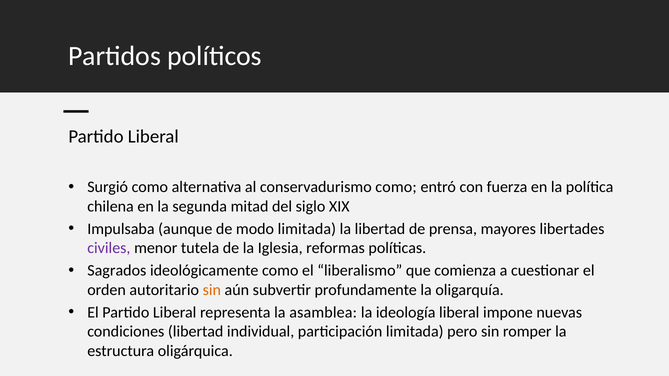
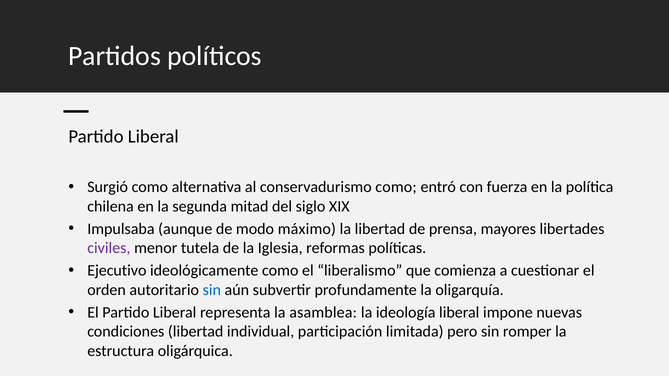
modo limitada: limitada -> máximo
Sagrados: Sagrados -> Ejecutivo
sin at (212, 290) colour: orange -> blue
